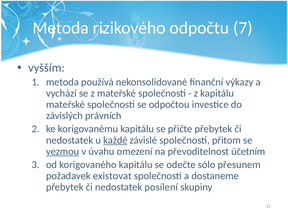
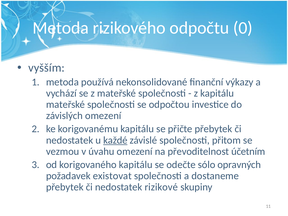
7: 7 -> 0
závislých právních: právních -> omezení
vezmou underline: present -> none
přesunem: přesunem -> opravných
posílení: posílení -> rizikové
